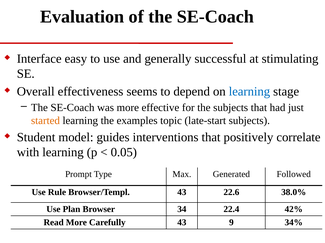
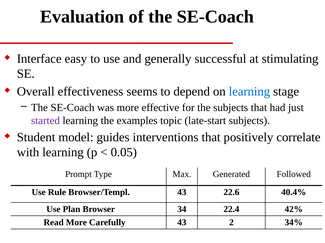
started colour: orange -> purple
38.0%: 38.0% -> 40.4%
9: 9 -> 2
